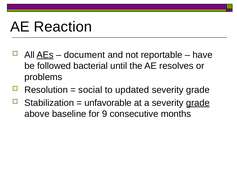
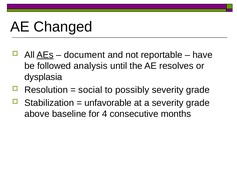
Reaction: Reaction -> Changed
bacterial: bacterial -> analysis
problems: problems -> dysplasia
updated: updated -> possibly
grade at (198, 103) underline: present -> none
9: 9 -> 4
